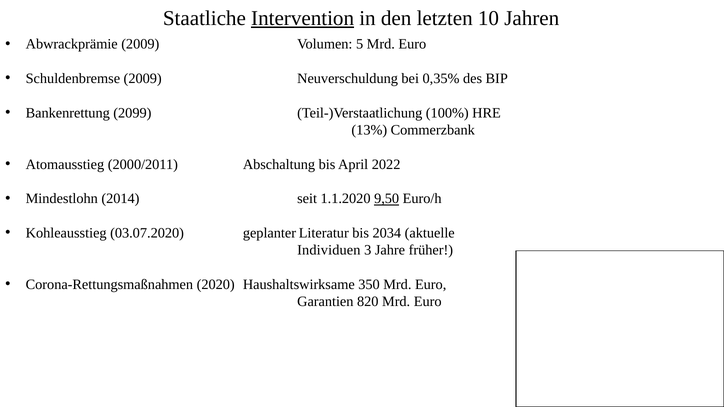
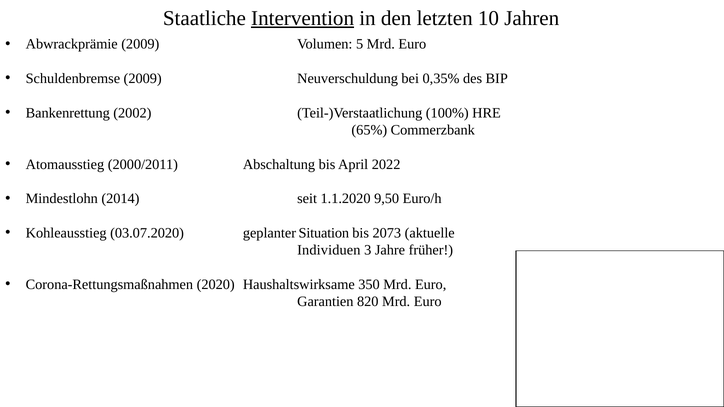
2099: 2099 -> 2002
13%: 13% -> 65%
9,50 underline: present -> none
Literatur: Literatur -> Situation
2034: 2034 -> 2073
